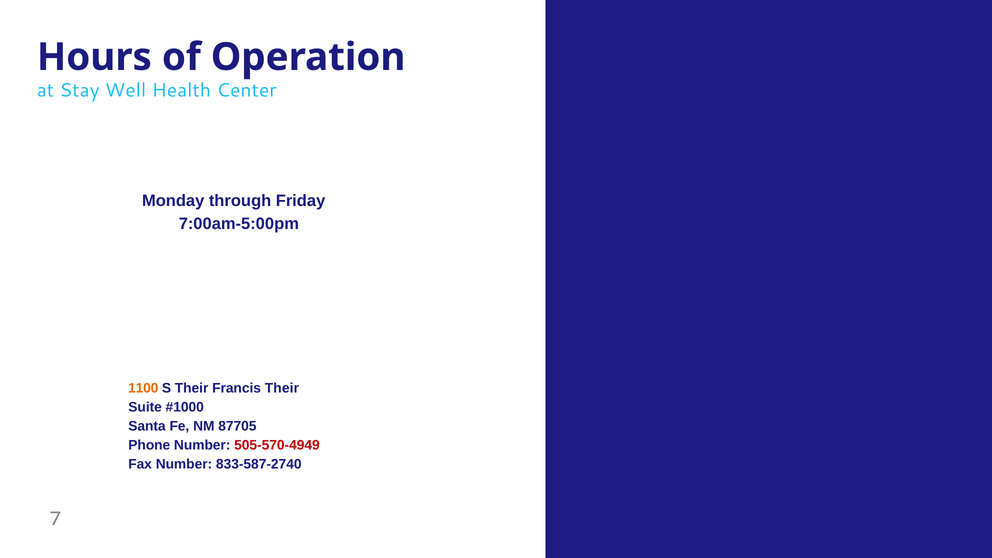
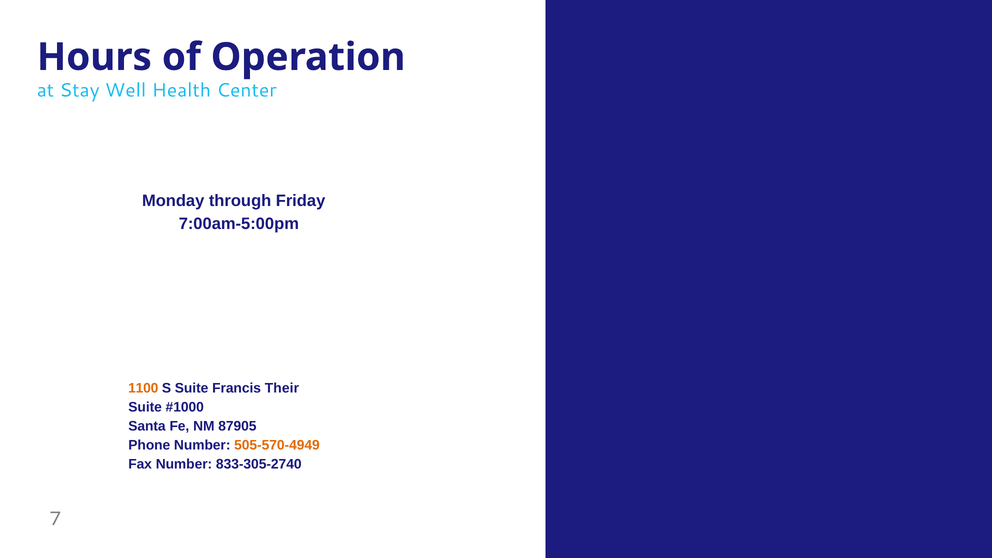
S Their: Their -> Suite
87705: 87705 -> 87905
505-570-4949 colour: red -> orange
833-587-2740: 833-587-2740 -> 833-305-2740
